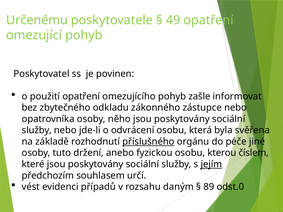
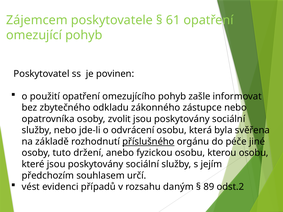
Určenému: Určenému -> Zájemcem
49: 49 -> 61
něho: něho -> zvolit
kterou číslem: číslem -> osobu
jejím underline: present -> none
odst.0: odst.0 -> odst.2
